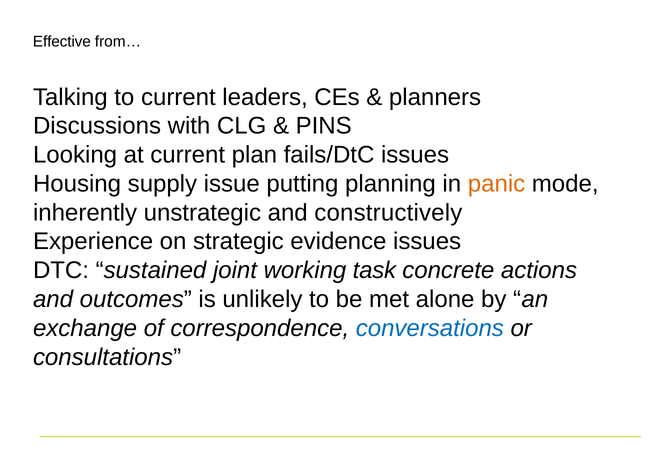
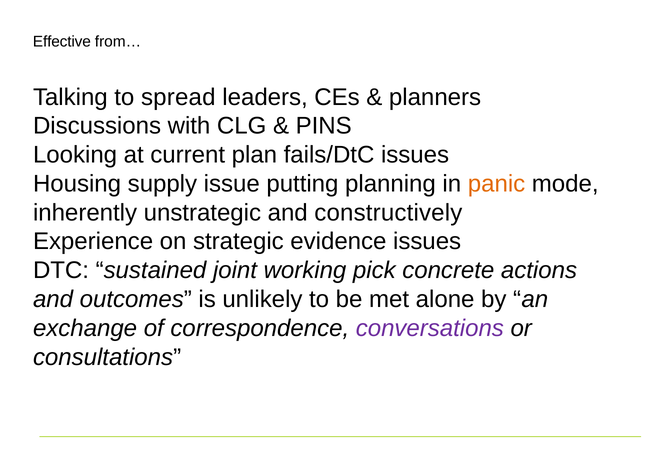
to current: current -> spread
task: task -> pick
conversations colour: blue -> purple
